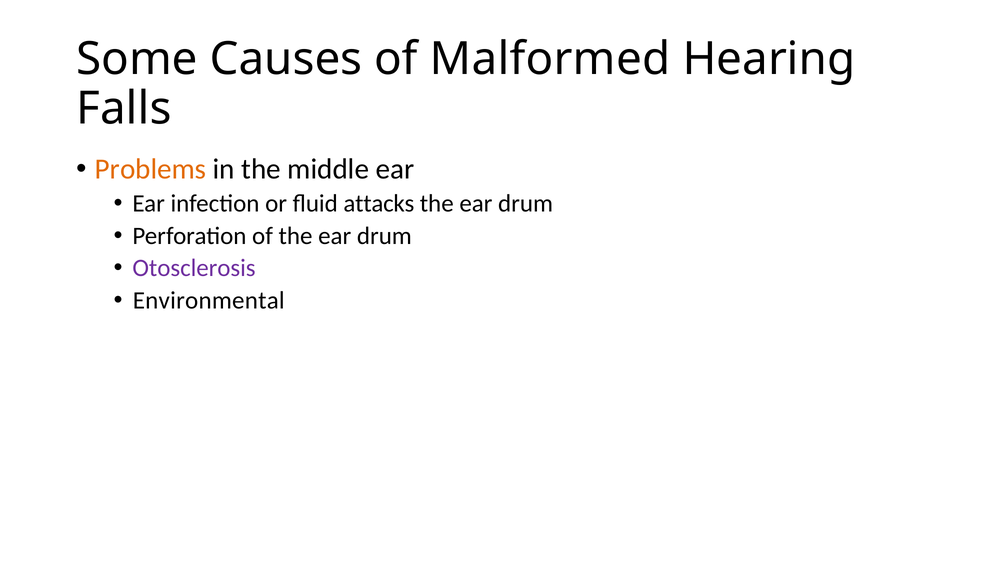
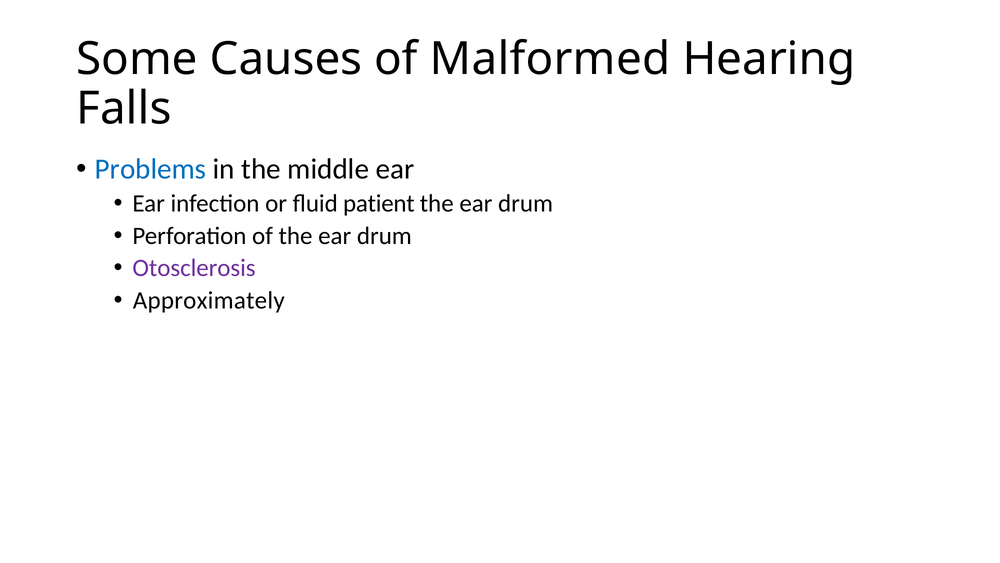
Problems colour: orange -> blue
attacks: attacks -> patient
Environmental: Environmental -> Approximately
